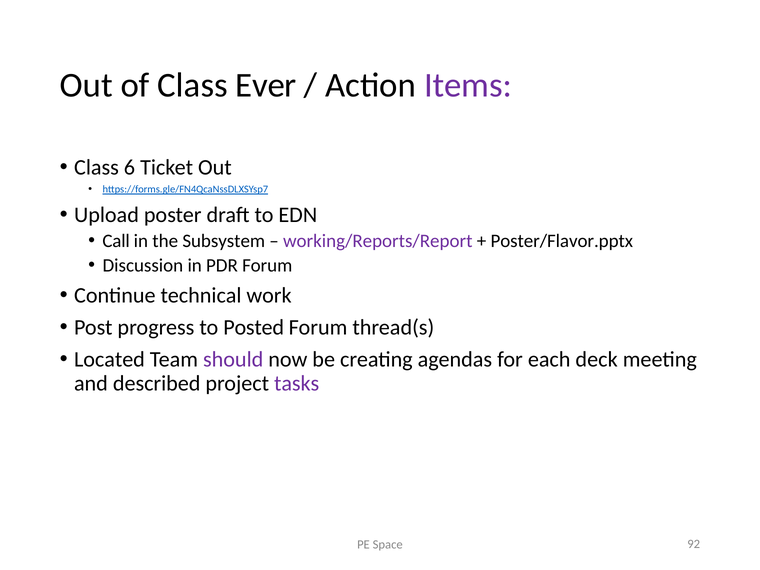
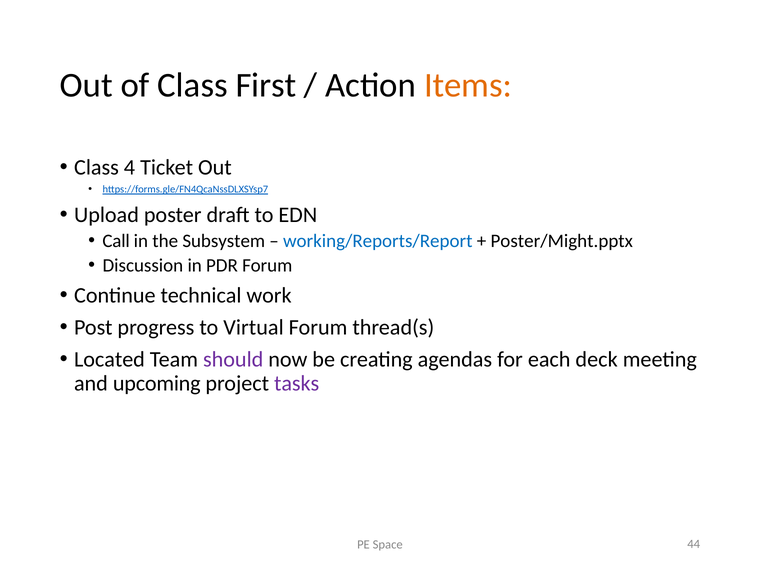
Ever: Ever -> First
Items colour: purple -> orange
6: 6 -> 4
working/Reports/Report colour: purple -> blue
Poster/Flavor.pptx: Poster/Flavor.pptx -> Poster/Might.pptx
Posted: Posted -> Virtual
described: described -> upcoming
92: 92 -> 44
